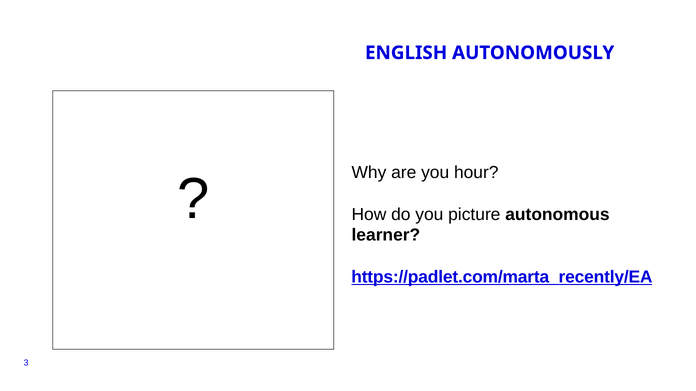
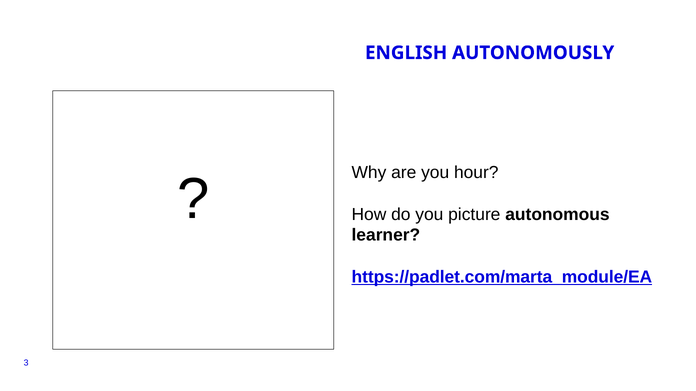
https://padlet.com/marta_recently/EA: https://padlet.com/marta_recently/EA -> https://padlet.com/marta_module/EA
